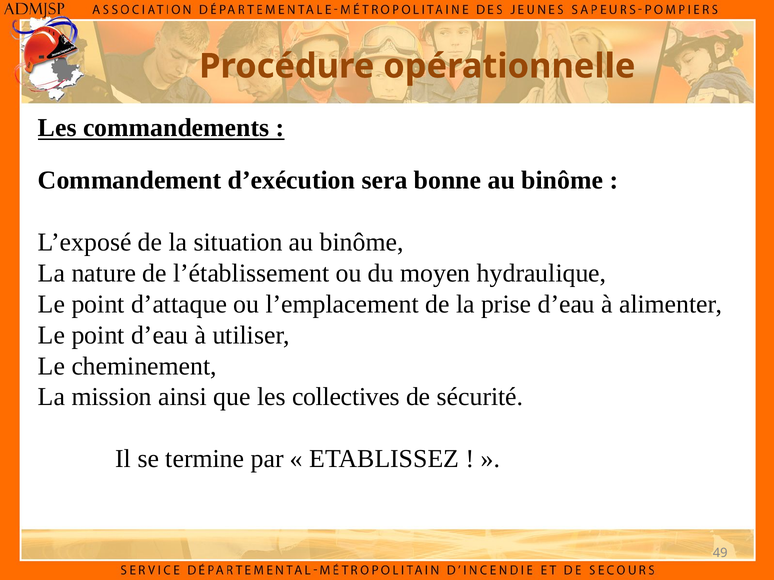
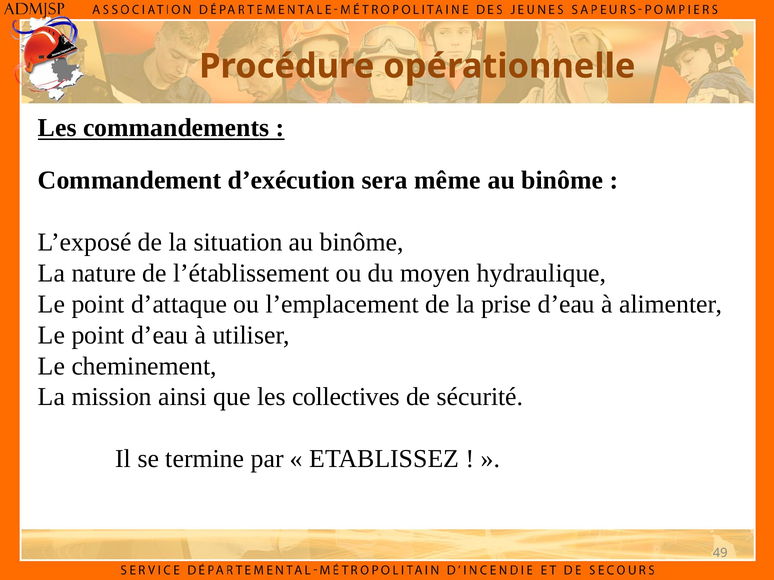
bonne: bonne -> même
